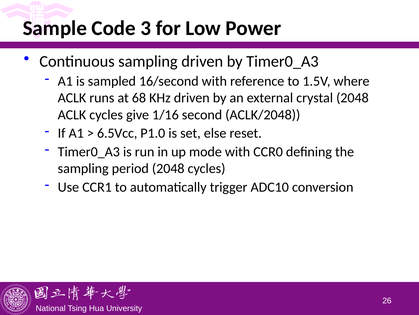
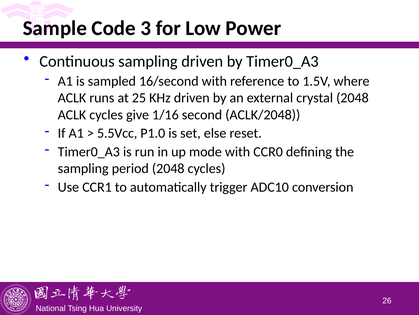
68: 68 -> 25
6.5Vcc: 6.5Vcc -> 5.5Vcc
